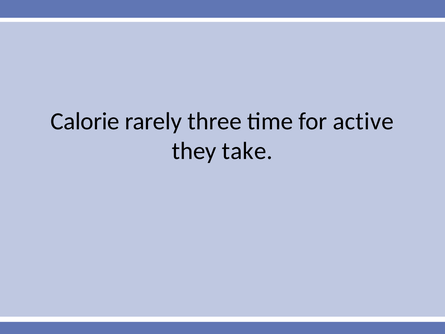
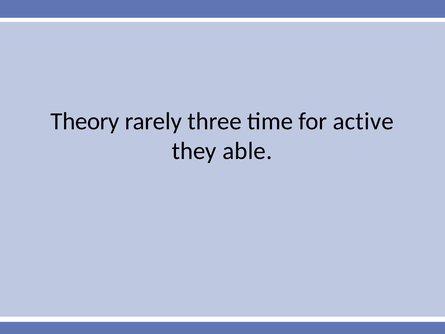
Calorie: Calorie -> Theory
take: take -> able
